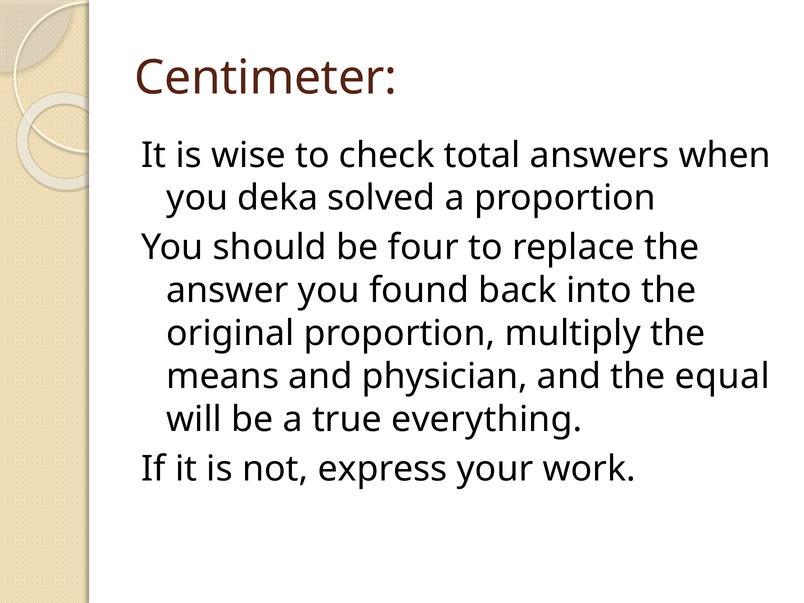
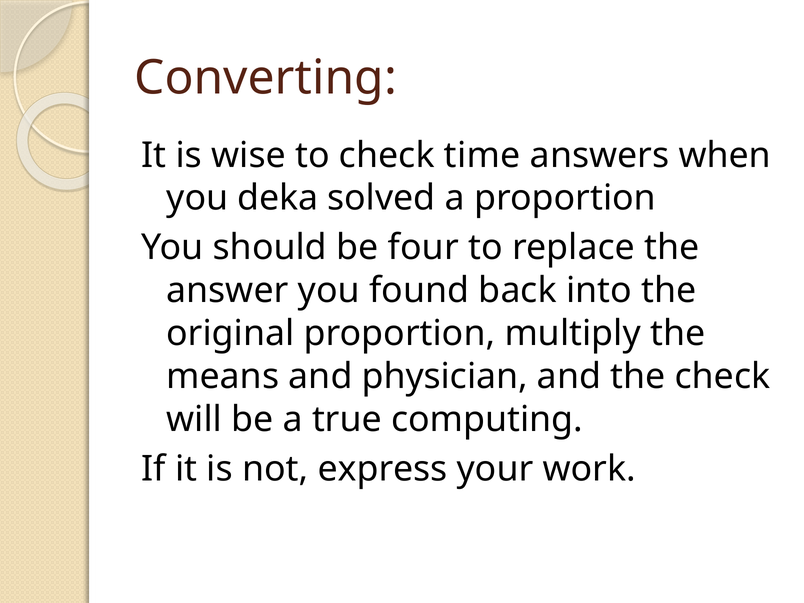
Centimeter: Centimeter -> Converting
total: total -> time
the equal: equal -> check
everything: everything -> computing
